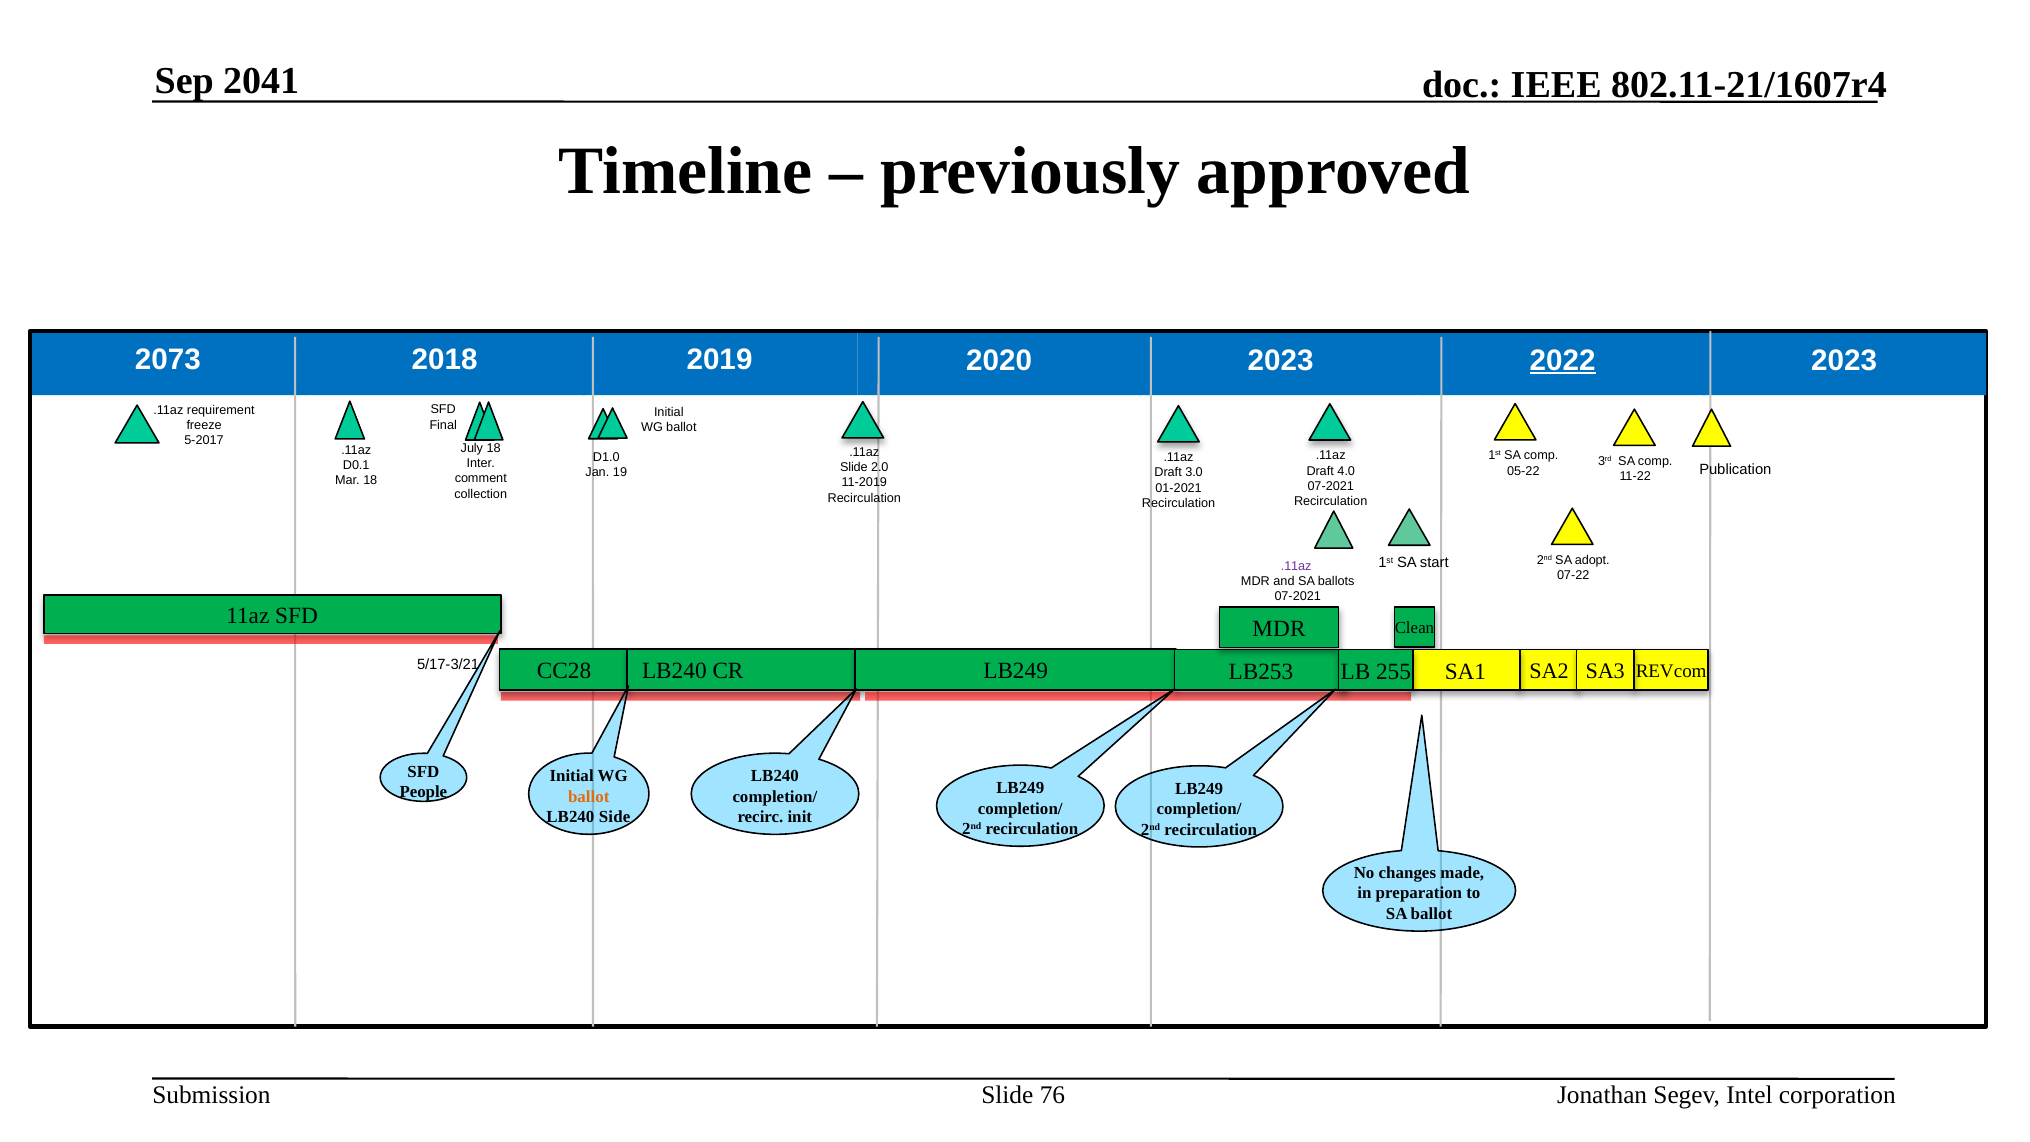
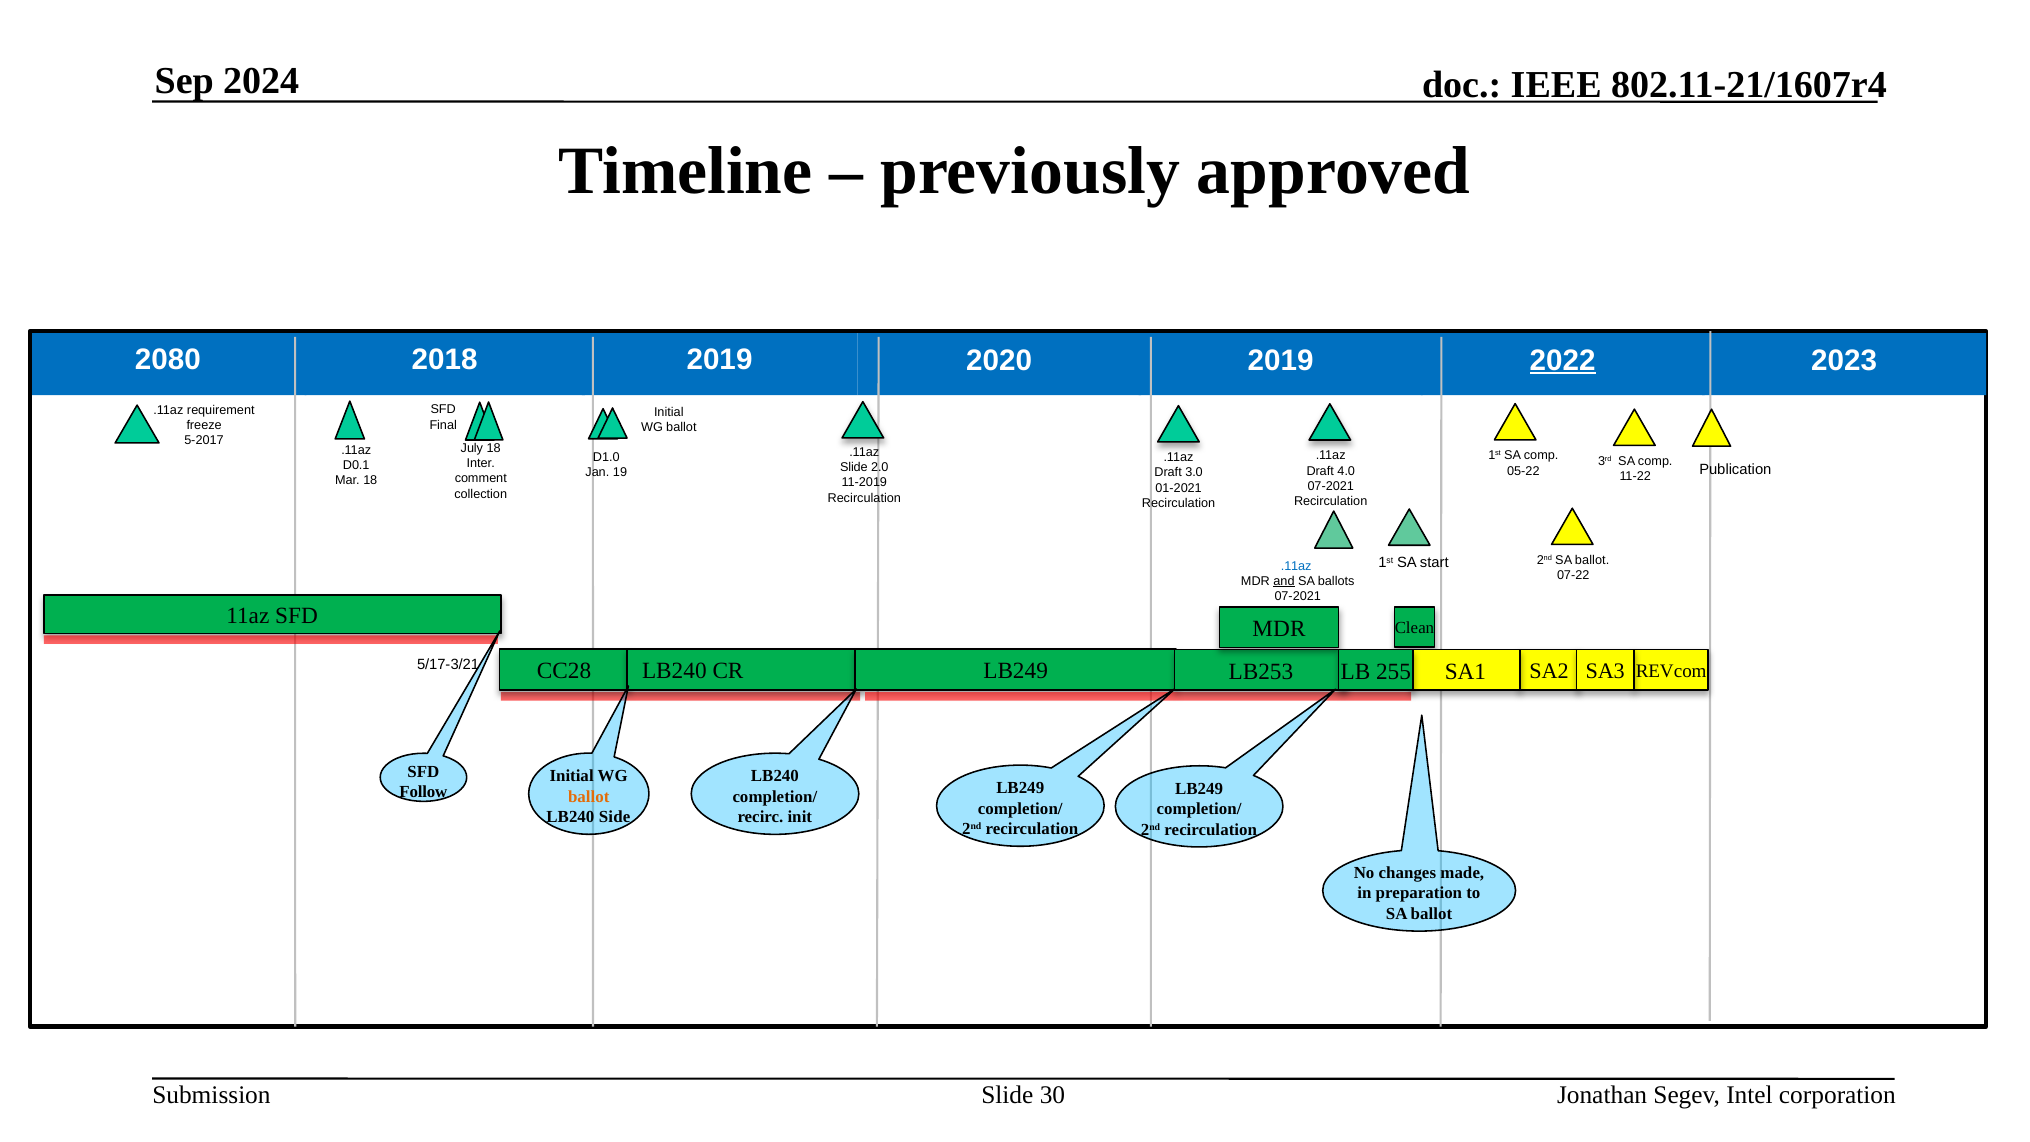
2041: 2041 -> 2024
2073: 2073 -> 2080
2023 at (1281, 360): 2023 -> 2019
2nd SA adopt: adopt -> ballot
.11az at (1296, 566) colour: purple -> blue
and underline: none -> present
People: People -> Follow
76: 76 -> 30
